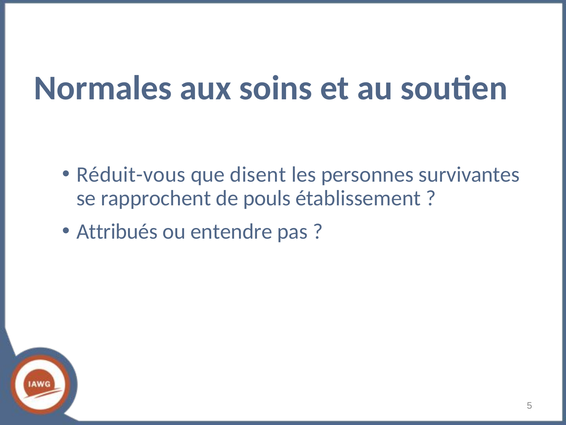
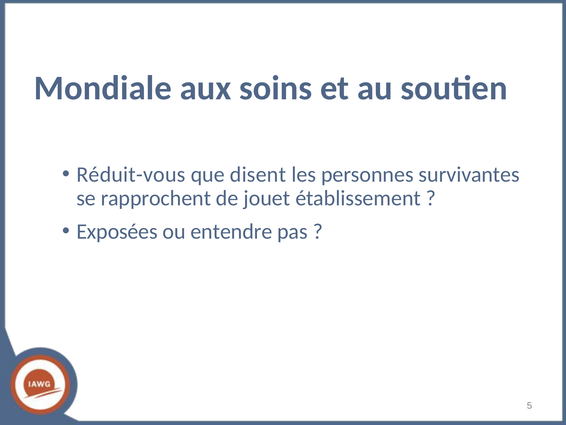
Normales: Normales -> Mondiale
pouls: pouls -> jouet
Attribués: Attribués -> Exposées
